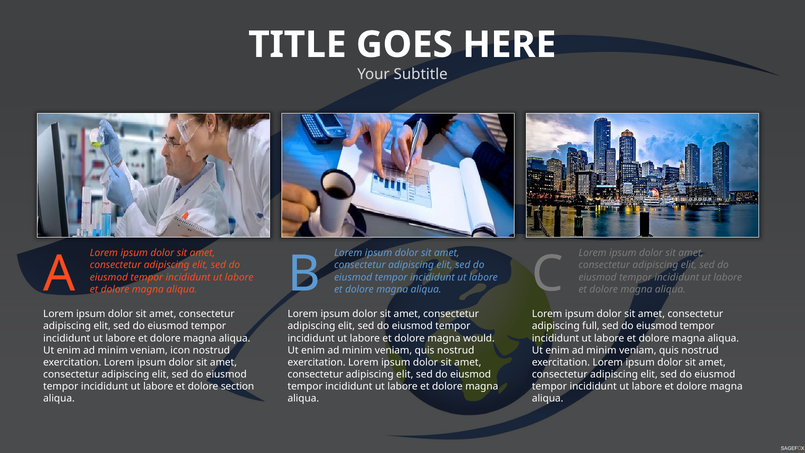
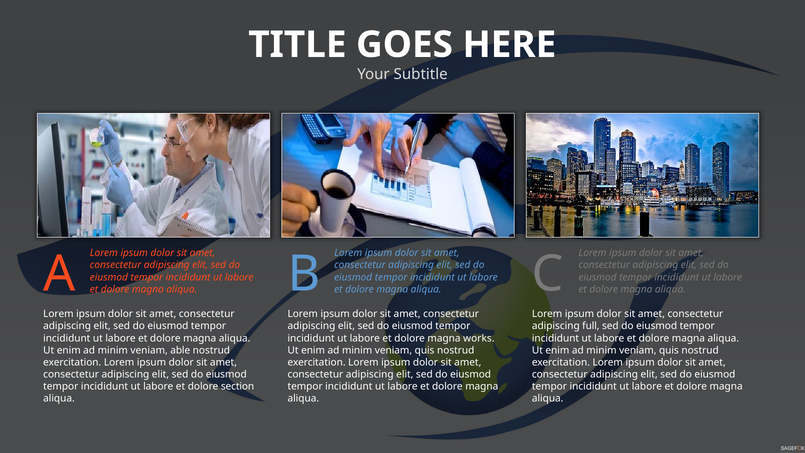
would: would -> works
icon: icon -> able
